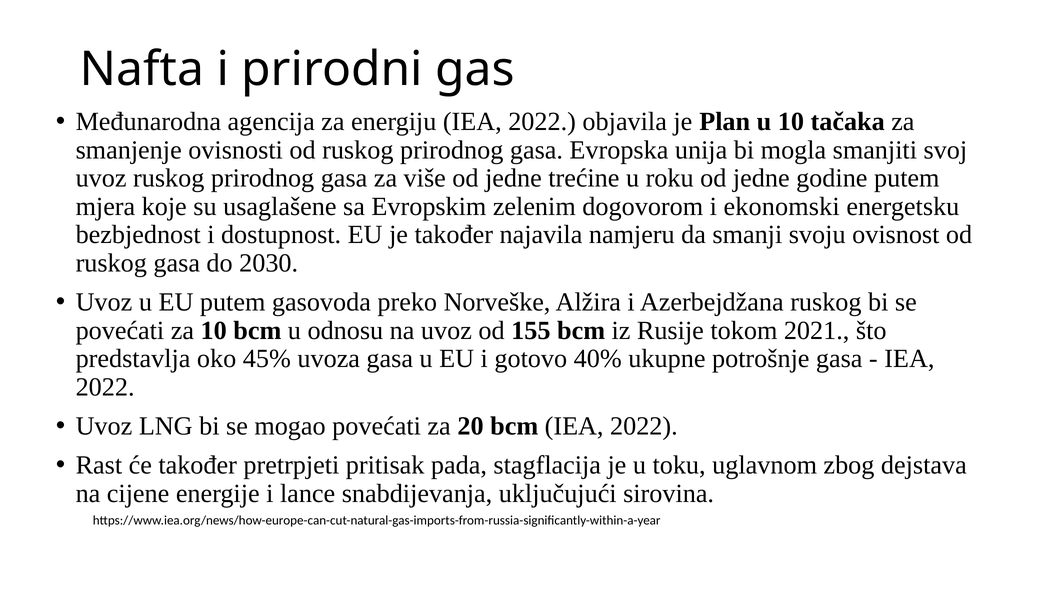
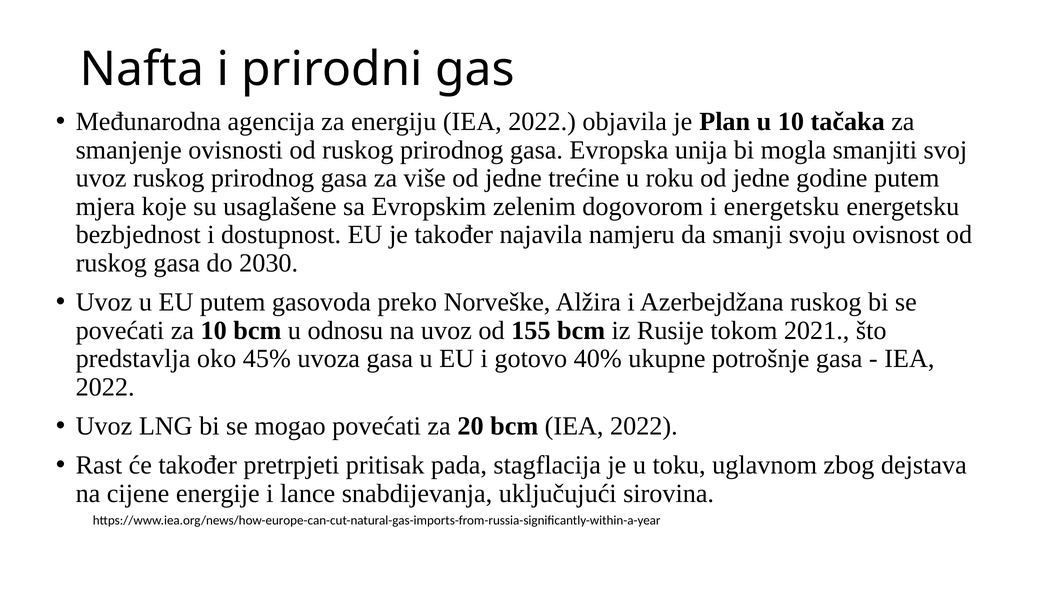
i ekonomski: ekonomski -> energetsku
